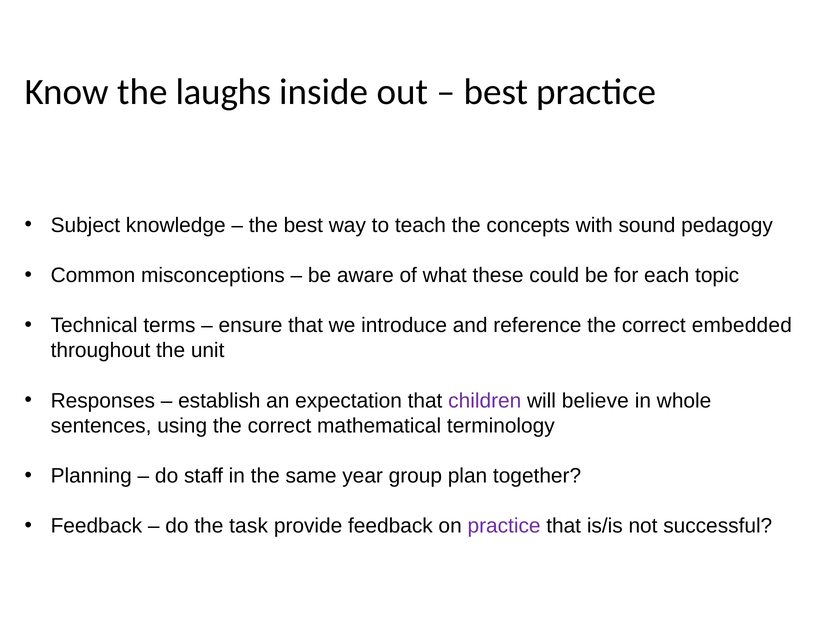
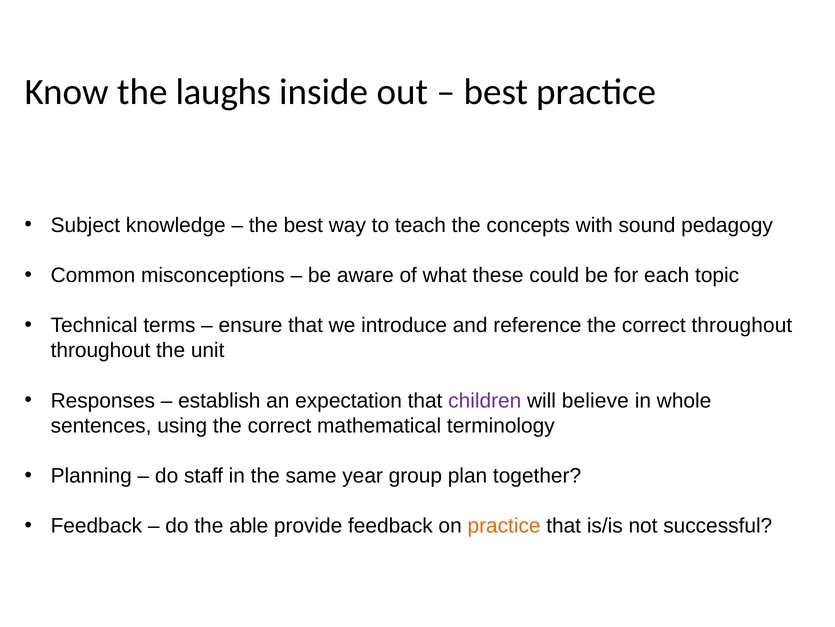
correct embedded: embedded -> throughout
task: task -> able
practice at (504, 525) colour: purple -> orange
